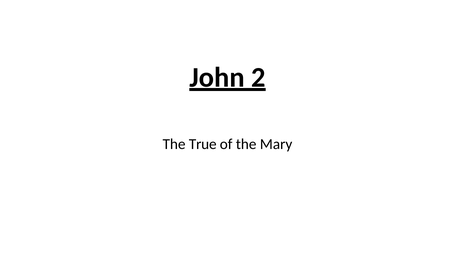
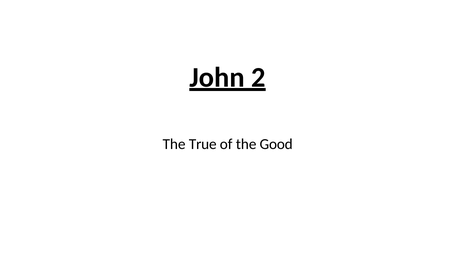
Mary: Mary -> Good
